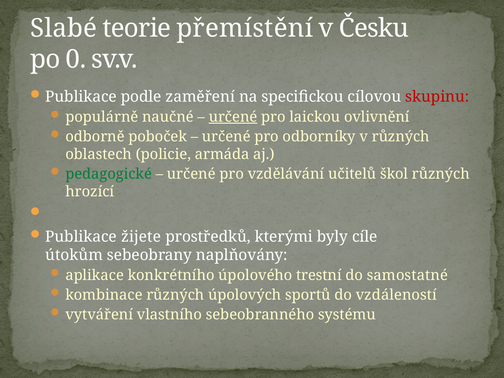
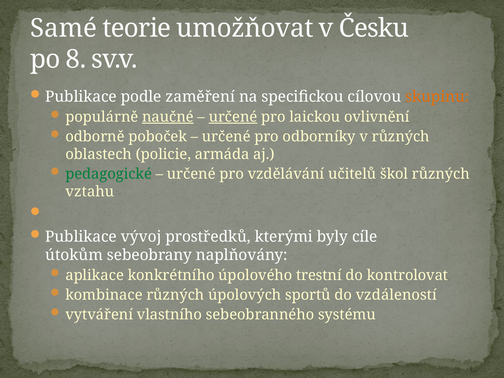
Slabé: Slabé -> Samé
přemístění: přemístění -> umožňovat
0: 0 -> 8
skupinu colour: red -> orange
naučné underline: none -> present
hrozící: hrozící -> vztahu
žijete: žijete -> vývoj
samostatné: samostatné -> kontrolovat
